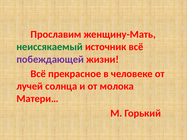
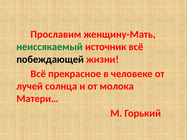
побеждающей colour: purple -> black
